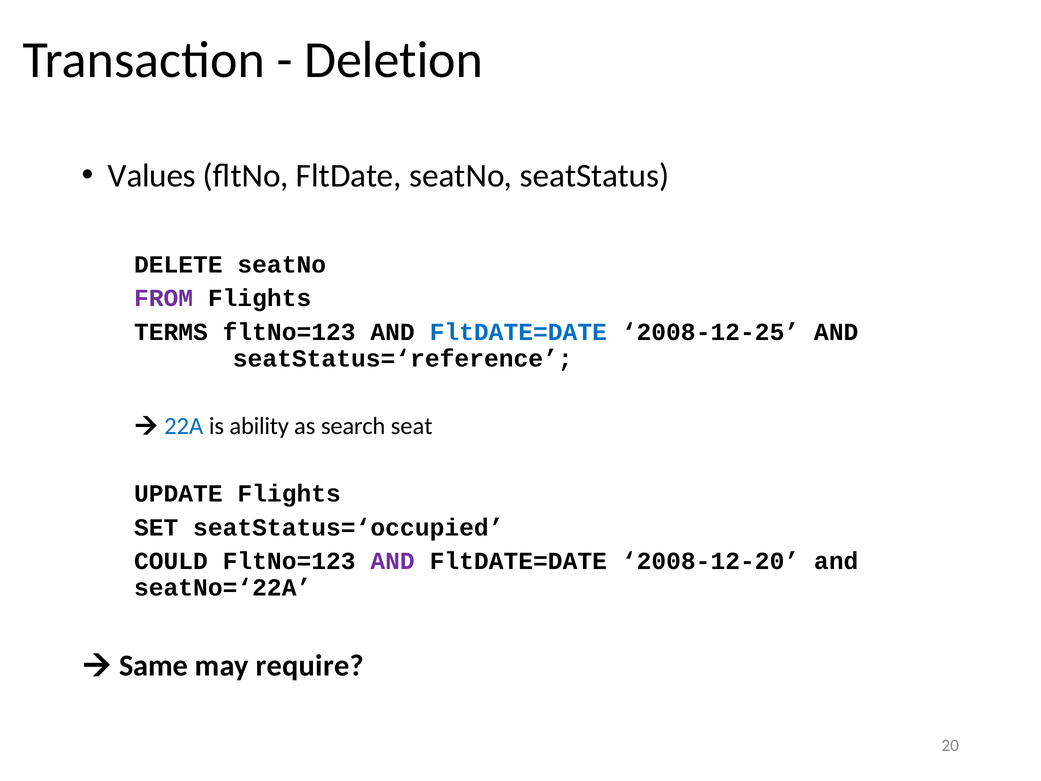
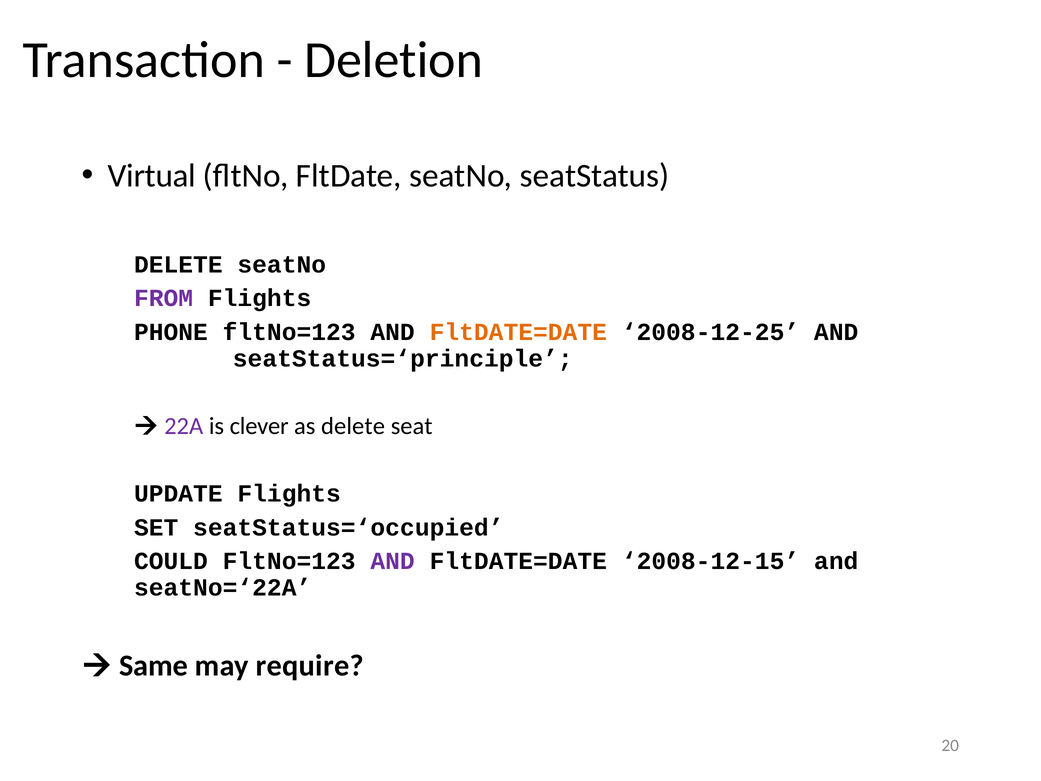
Values: Values -> Virtual
TERMS: TERMS -> PHONE
FltDATE=DATE at (518, 332) colour: blue -> orange
seatStatus=‘reference: seatStatus=‘reference -> seatStatus=‘principle
22A colour: blue -> purple
ability: ability -> clever
as search: search -> delete
2008-12-20: 2008-12-20 -> 2008-12-15
